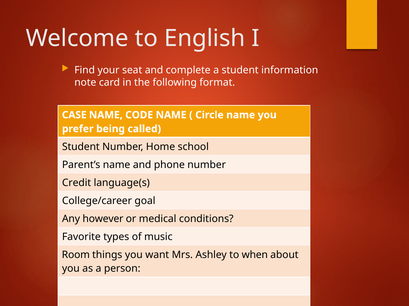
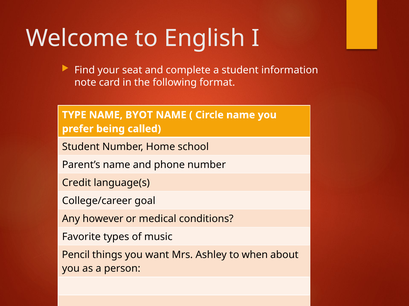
CASE: CASE -> TYPE
CODE: CODE -> BYOT
Room: Room -> Pencil
